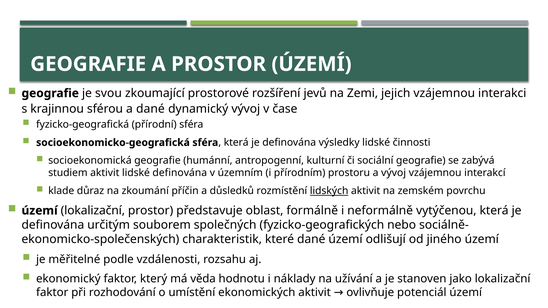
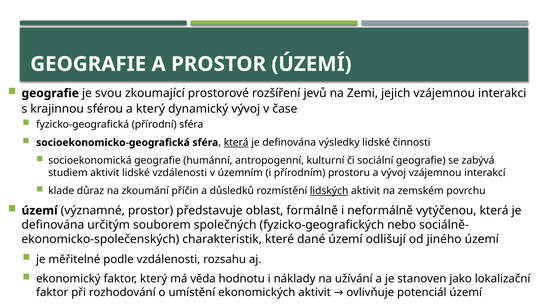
a dané: dané -> který
která at (236, 143) underline: none -> present
lidské definována: definována -> vzdálenosti
území lokalizační: lokalizační -> významné
